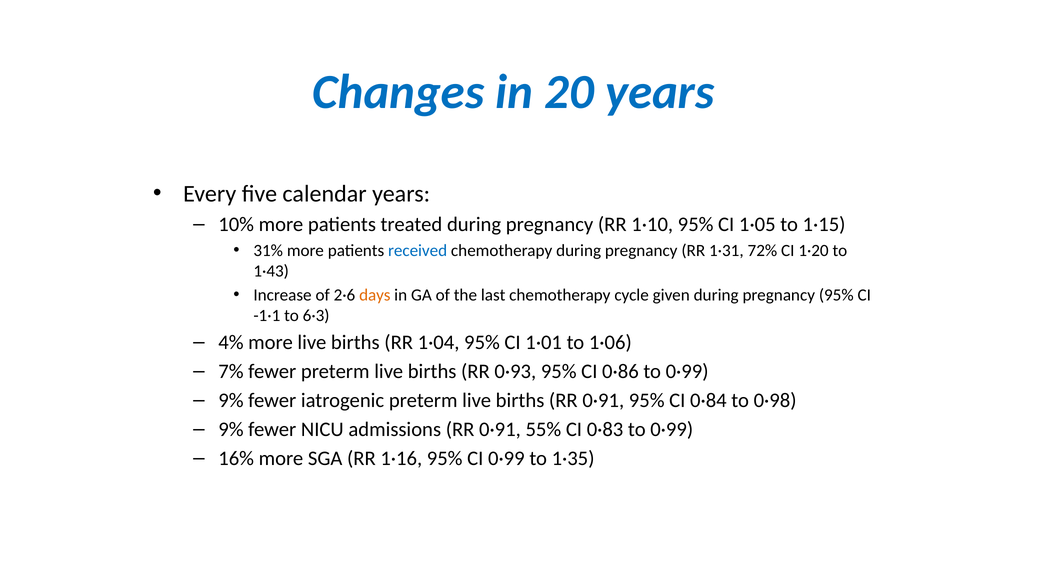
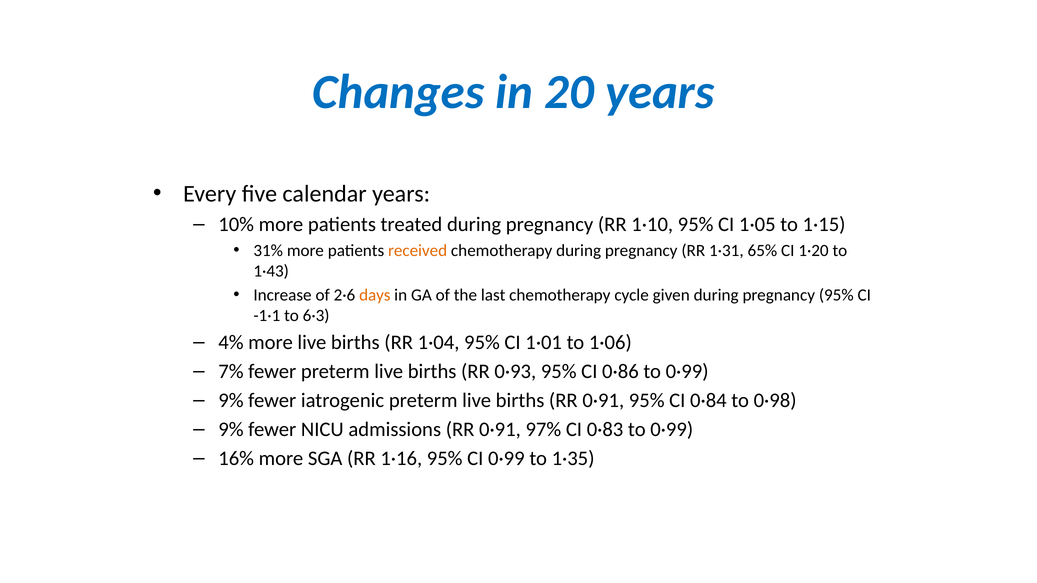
received colour: blue -> orange
72%: 72% -> 65%
55%: 55% -> 97%
